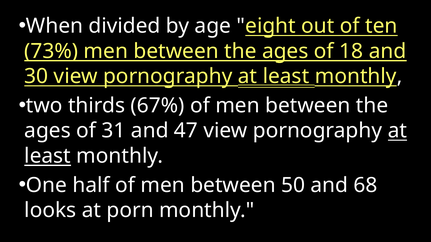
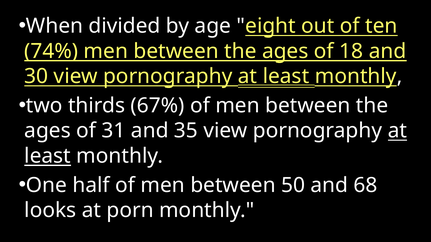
73%: 73% -> 74%
47: 47 -> 35
